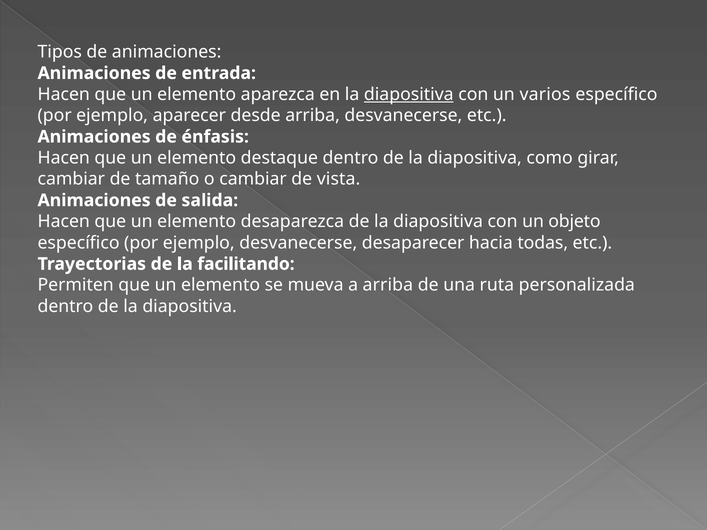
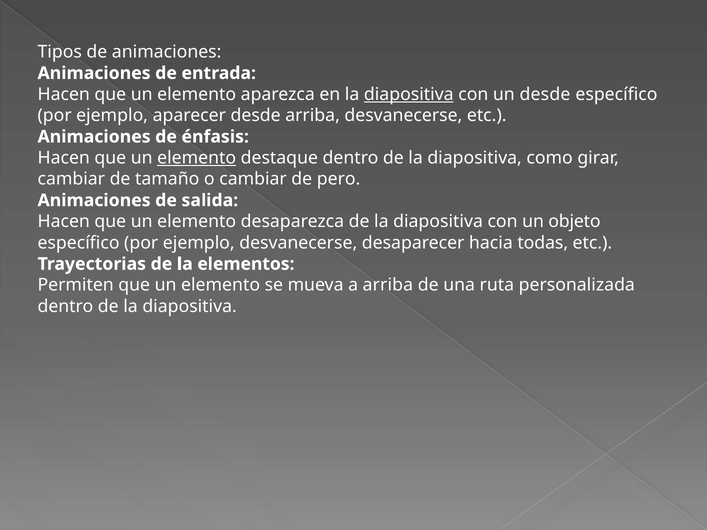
un varios: varios -> desde
elemento at (197, 158) underline: none -> present
vista: vista -> pero
facilitando: facilitando -> elementos
